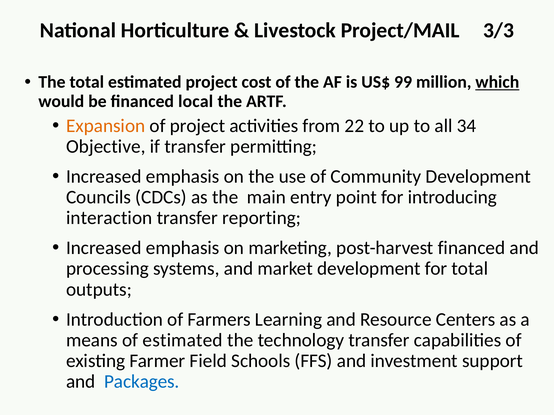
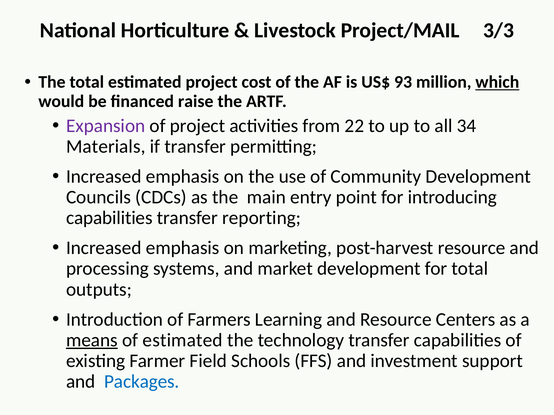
99: 99 -> 93
local: local -> raise
Expansion colour: orange -> purple
Objective: Objective -> Materials
interaction at (109, 218): interaction -> capabilities
post-harvest financed: financed -> resource
means underline: none -> present
